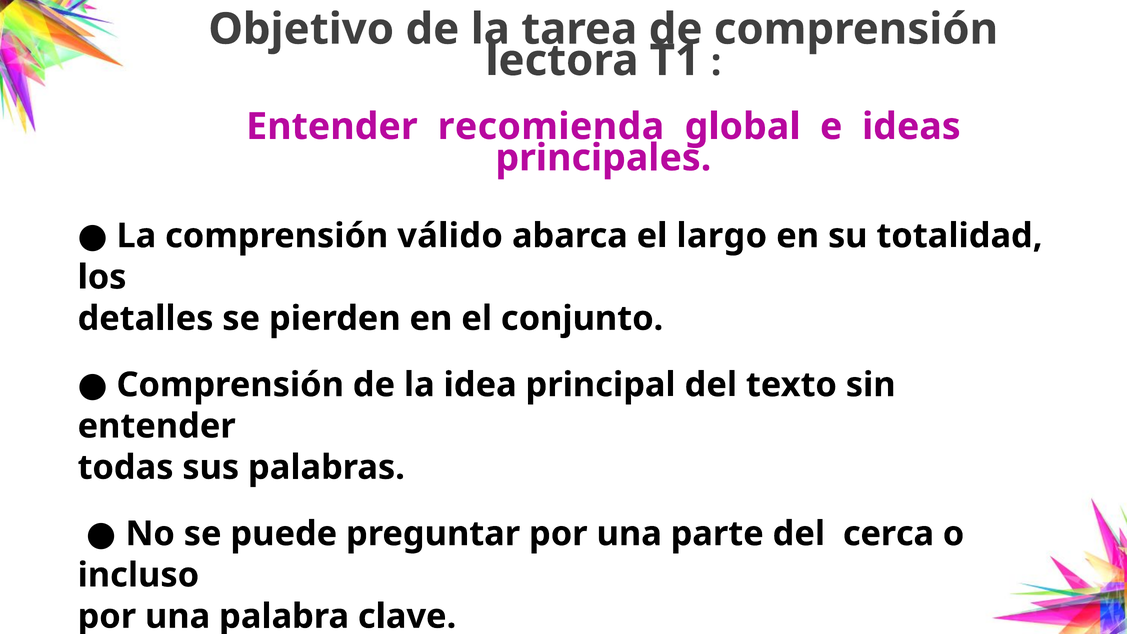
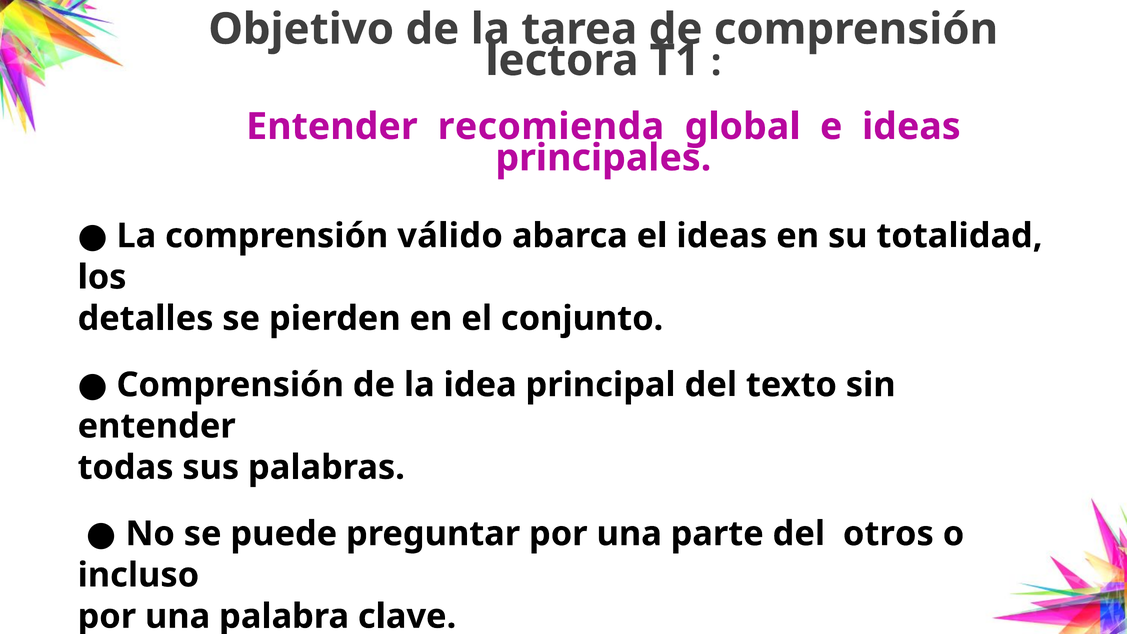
el largo: largo -> ideas
cerca: cerca -> otros
